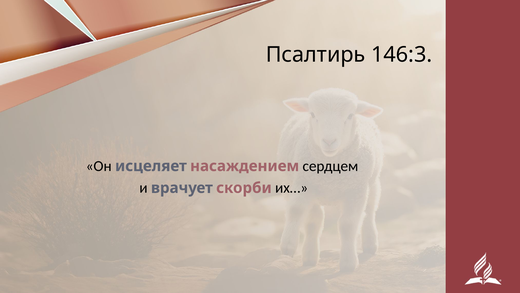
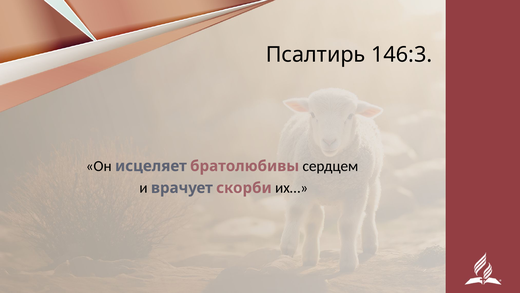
насаждением: насаждением -> братолюбивы
